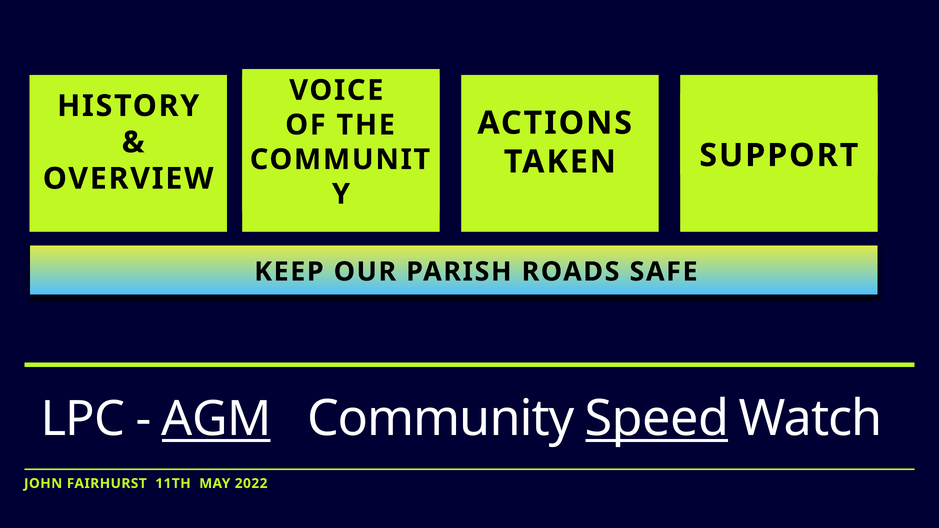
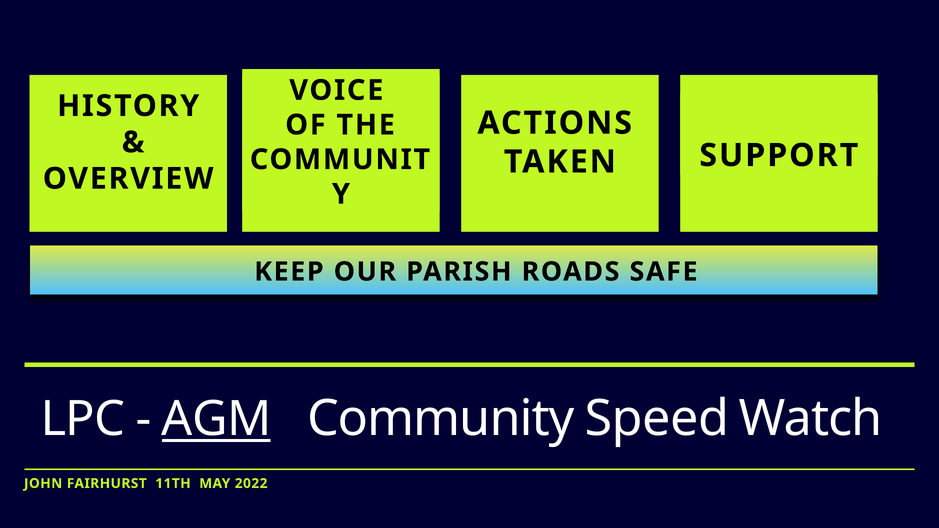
Speed underline: present -> none
